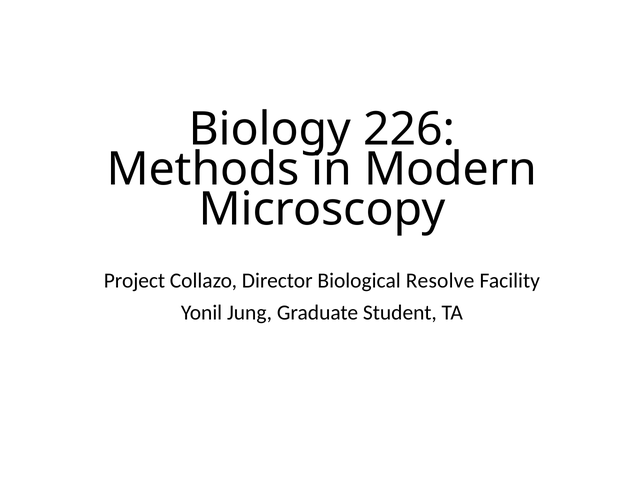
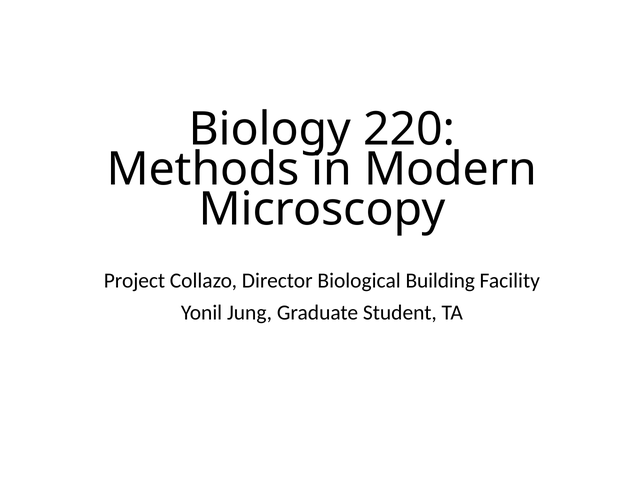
226: 226 -> 220
Resolve: Resolve -> Building
